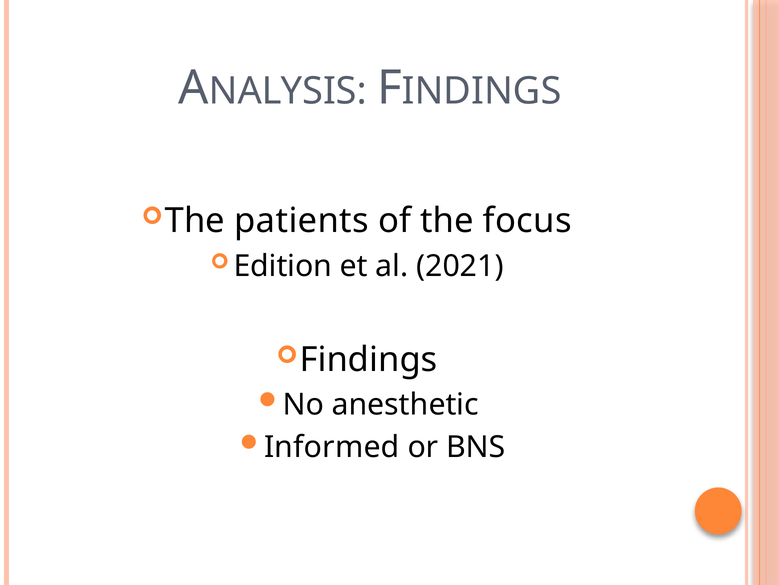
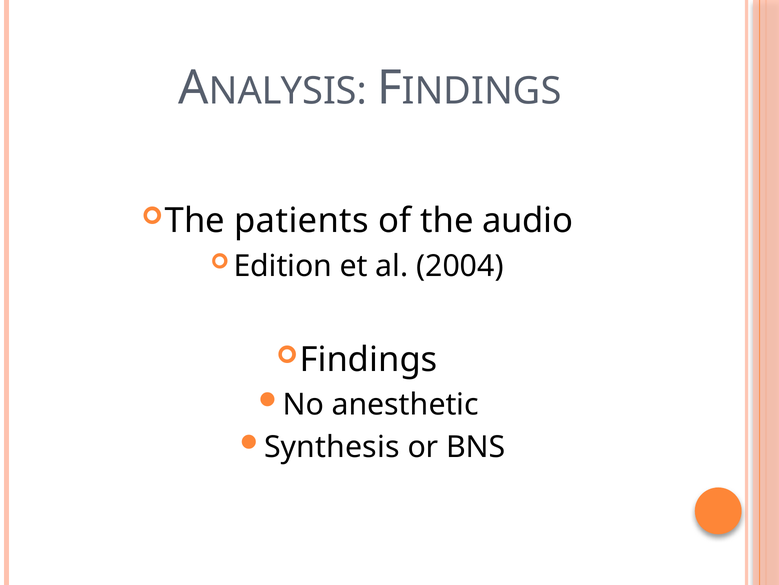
focus: focus -> audio
2021: 2021 -> 2004
Informed: Informed -> Synthesis
